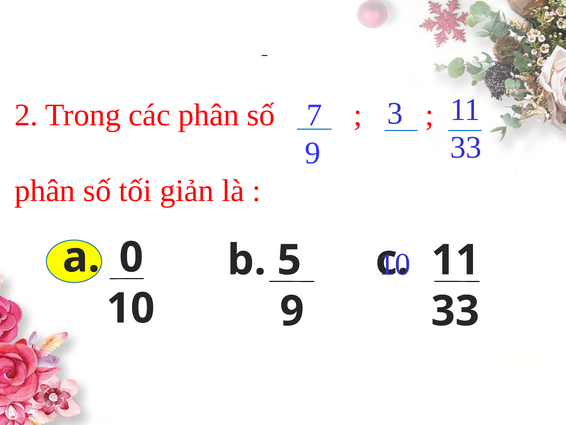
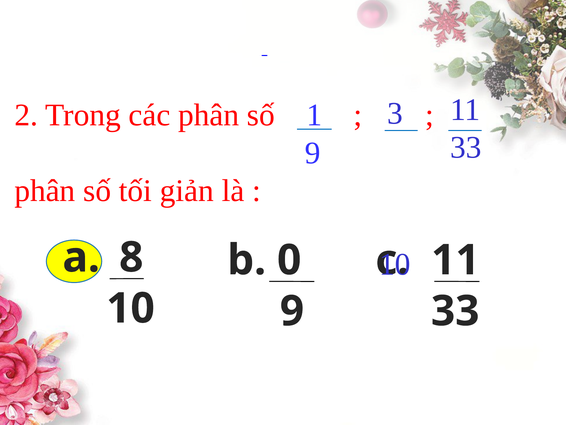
7: 7 -> 1
0: 0 -> 8
5: 5 -> 0
